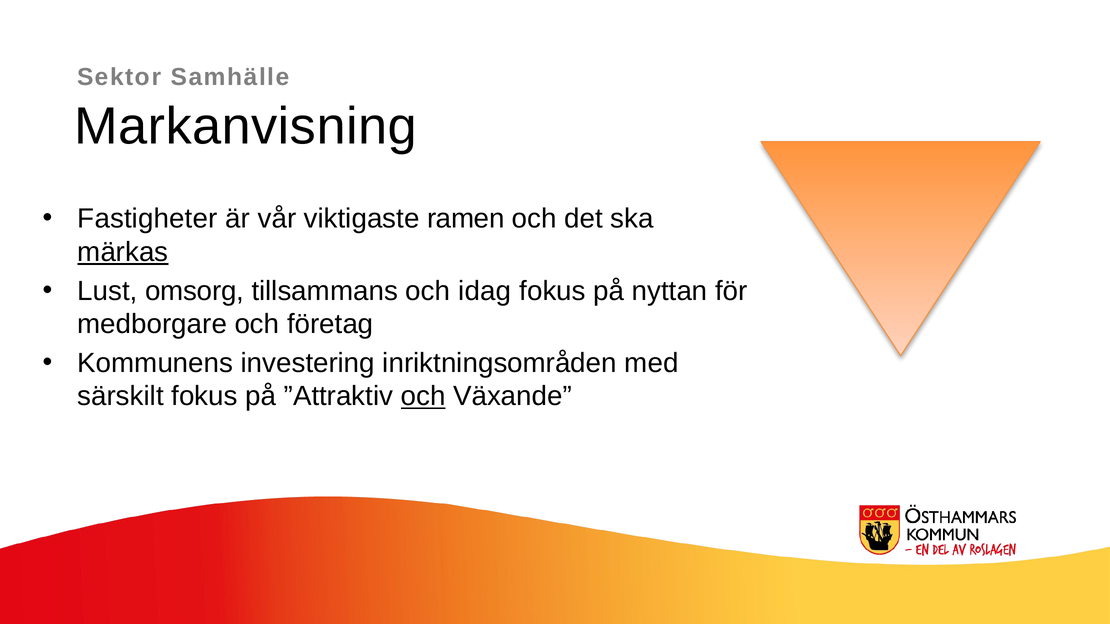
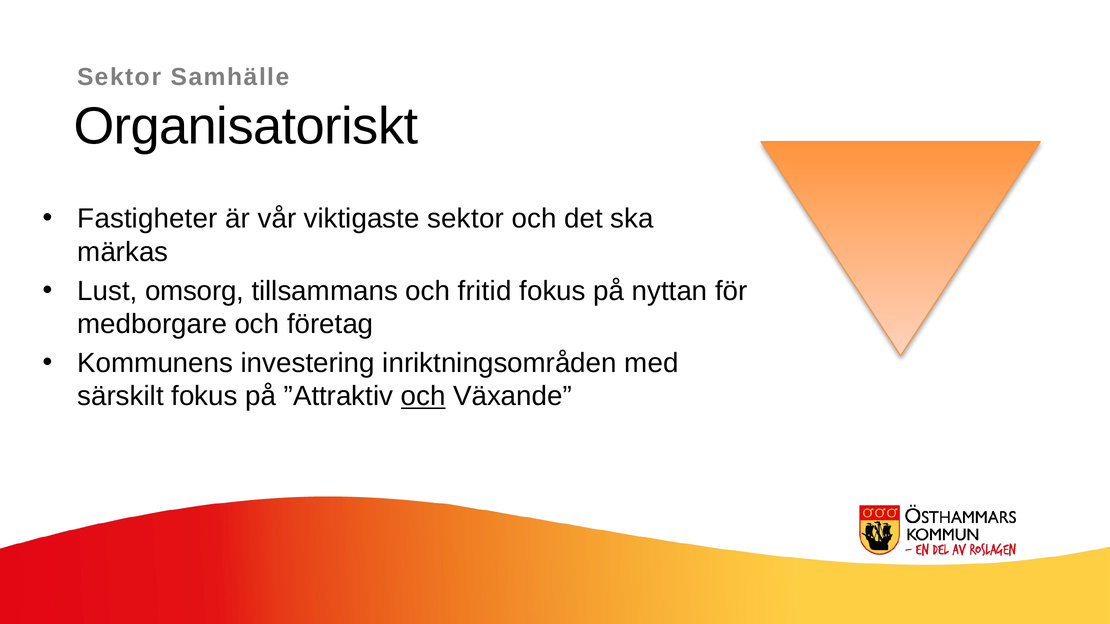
Markanvisning: Markanvisning -> Organisatoriskt
viktigaste ramen: ramen -> sektor
märkas underline: present -> none
idag: idag -> fritid
